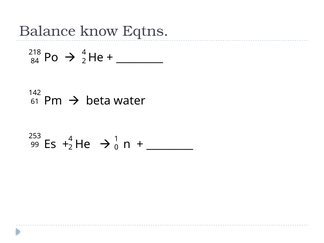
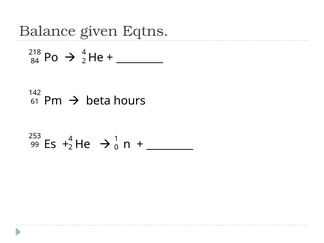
know: know -> given
water: water -> hours
